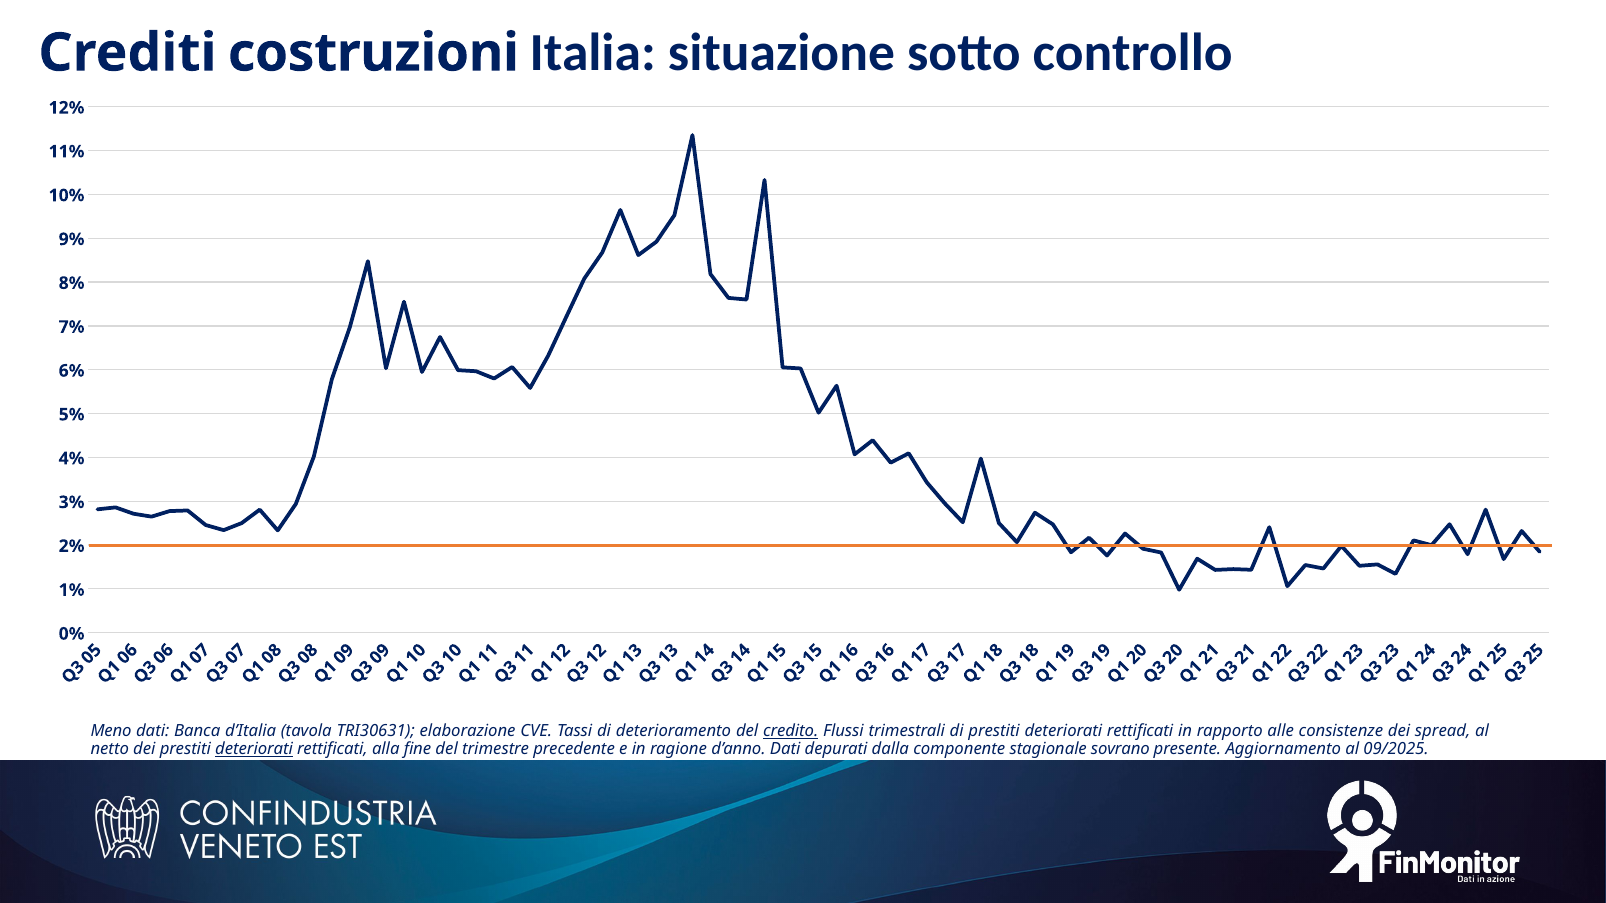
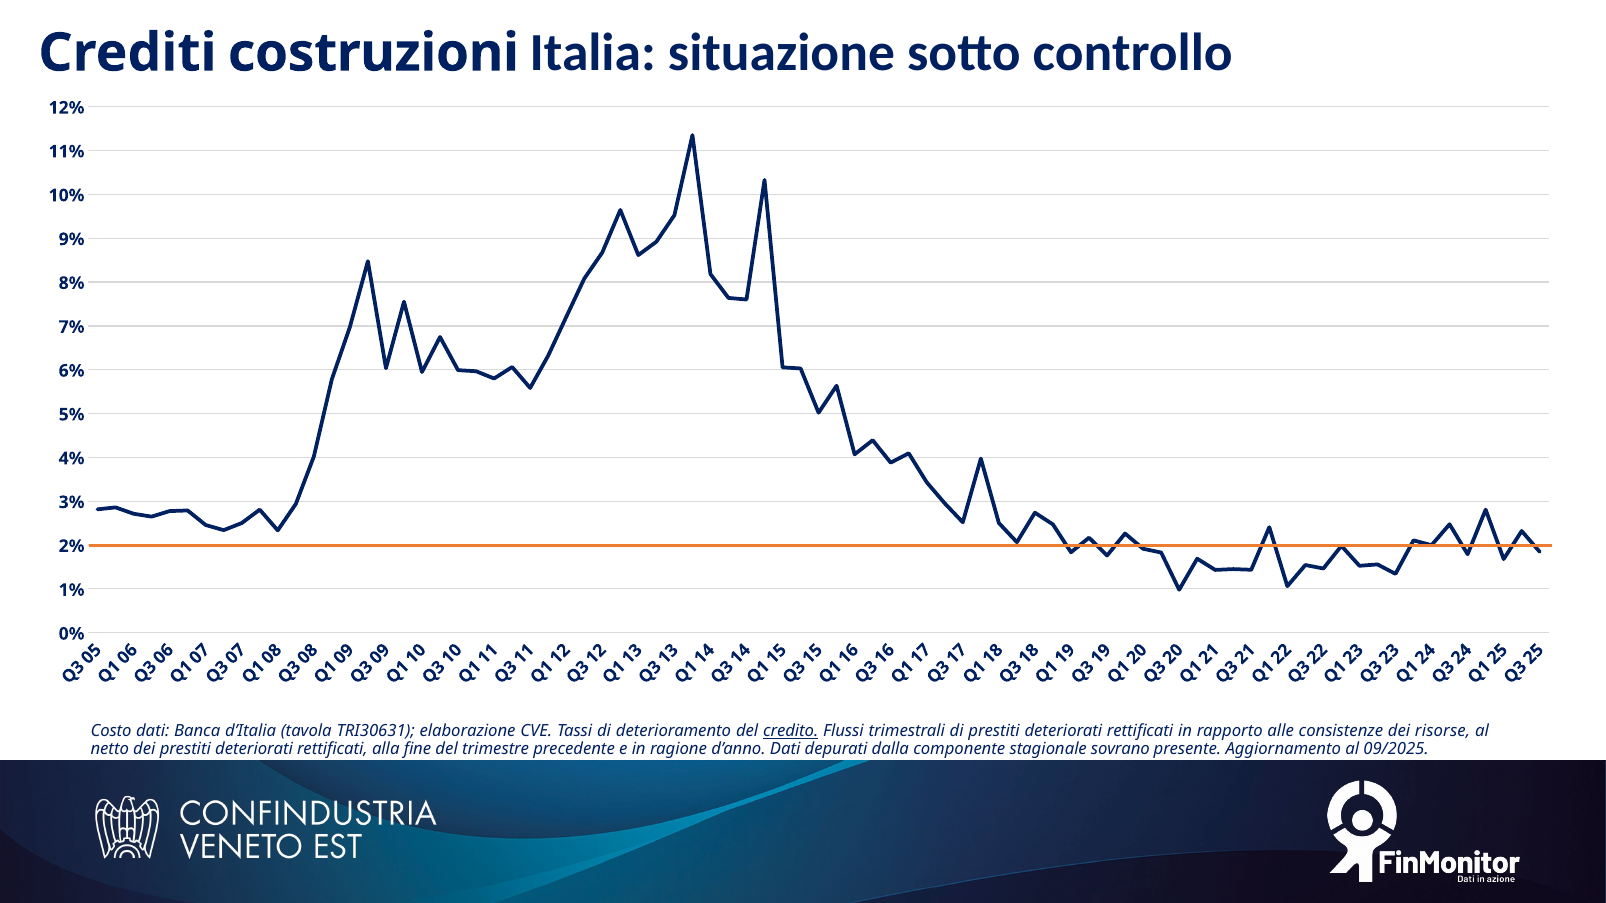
Meno: Meno -> Costo
spread: spread -> risorse
deteriorati at (254, 750) underline: present -> none
